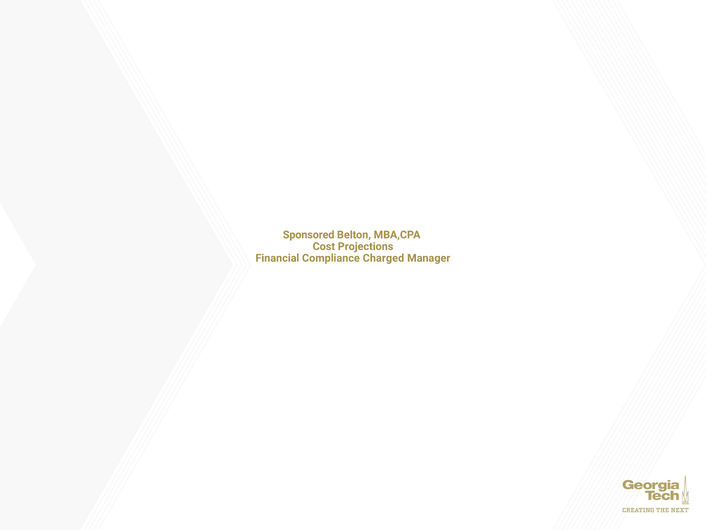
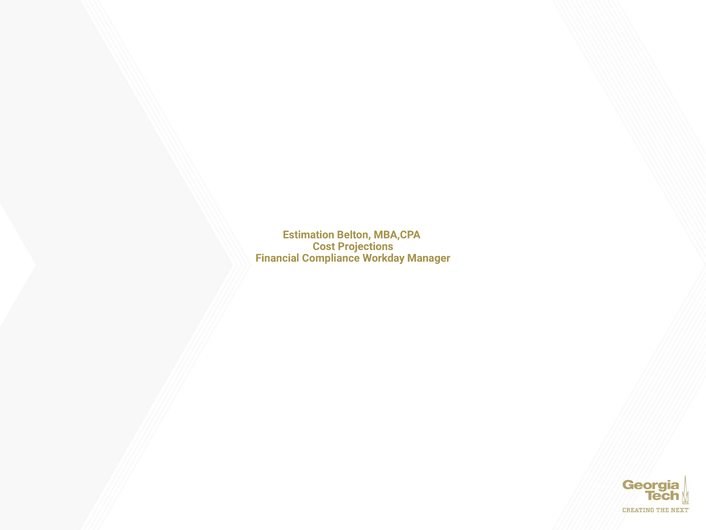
Sponsored: Sponsored -> Estimation
Charged: Charged -> Workday
